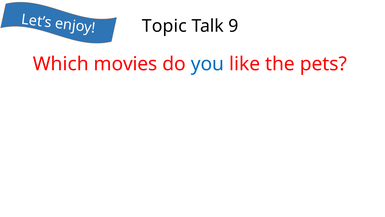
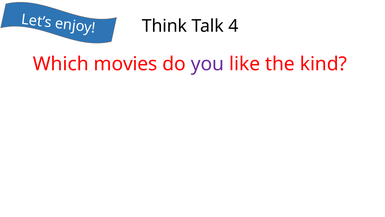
Topic: Topic -> Think
9: 9 -> 4
you colour: blue -> purple
pets: pets -> kind
